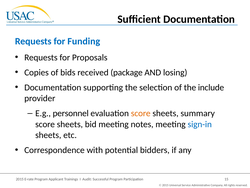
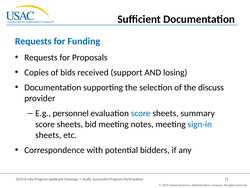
package: package -> support
include: include -> discuss
score at (141, 113) colour: orange -> blue
